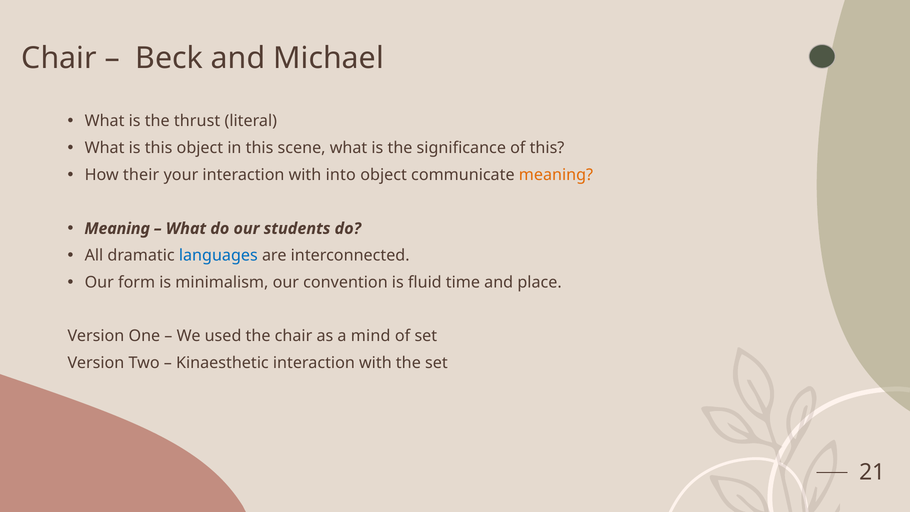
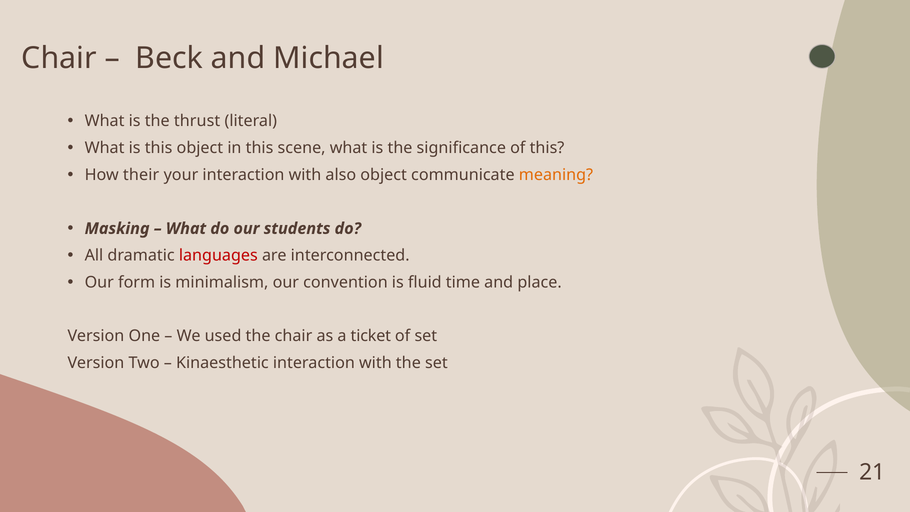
into: into -> also
Meaning at (117, 229): Meaning -> Masking
languages colour: blue -> red
mind: mind -> ticket
